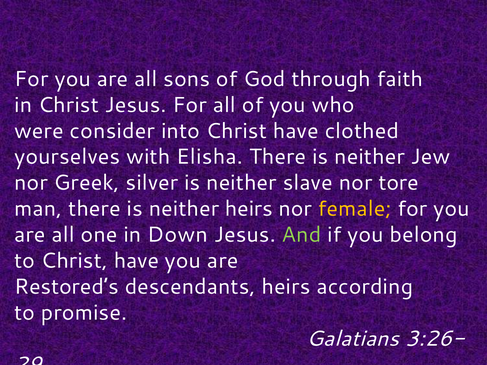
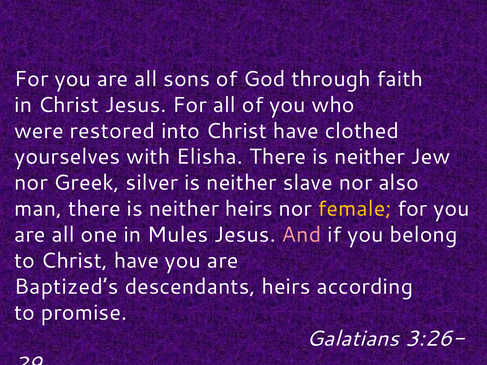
consider: consider -> restored
tore: tore -> also
Down: Down -> Mules
And colour: light green -> pink
Restored’s: Restored’s -> Baptized’s
